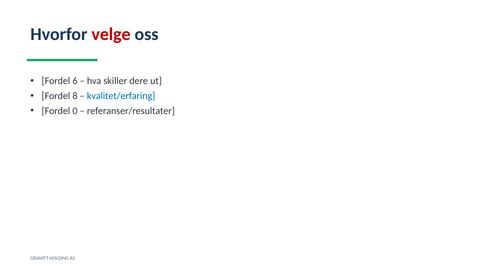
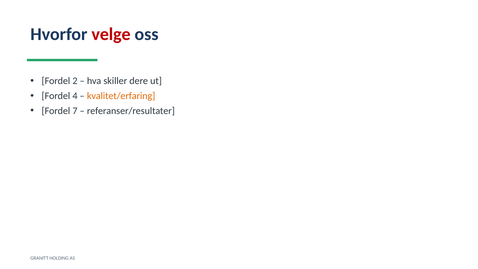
6: 6 -> 2
8: 8 -> 4
kvalitet/erfaring colour: blue -> orange
0: 0 -> 7
